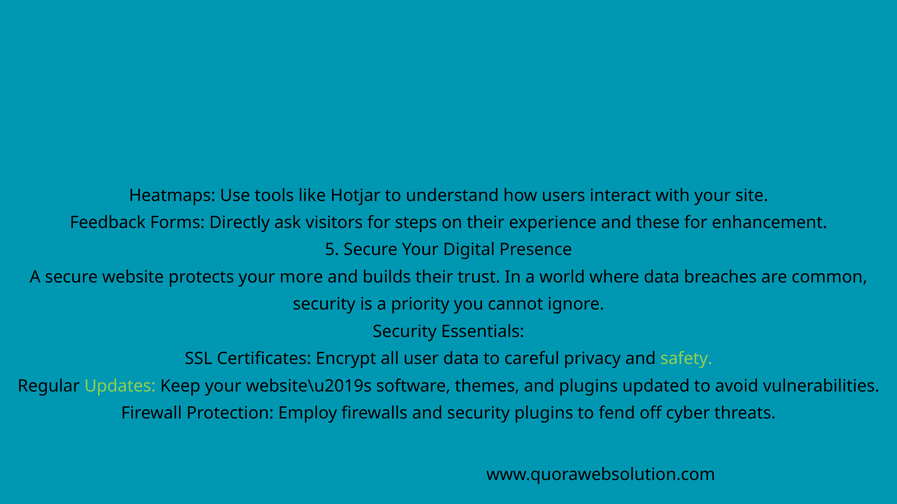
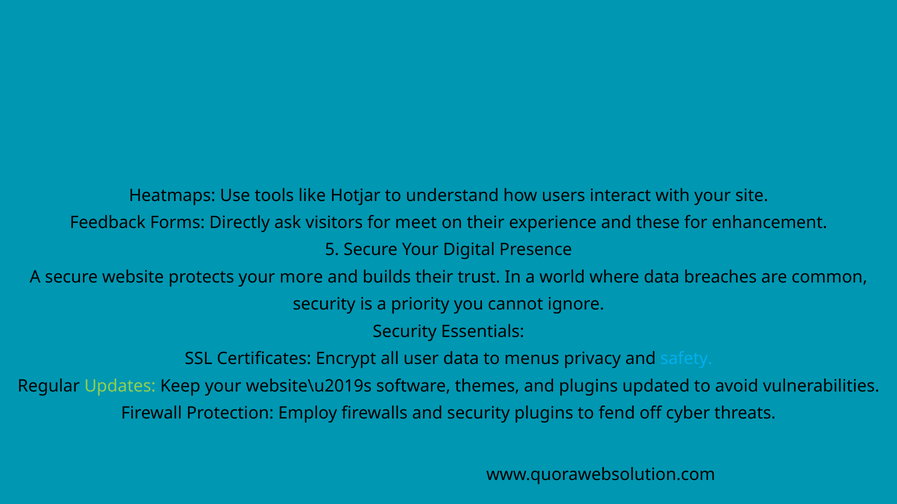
steps: steps -> meet
careful: careful -> menus
safety colour: light green -> light blue
